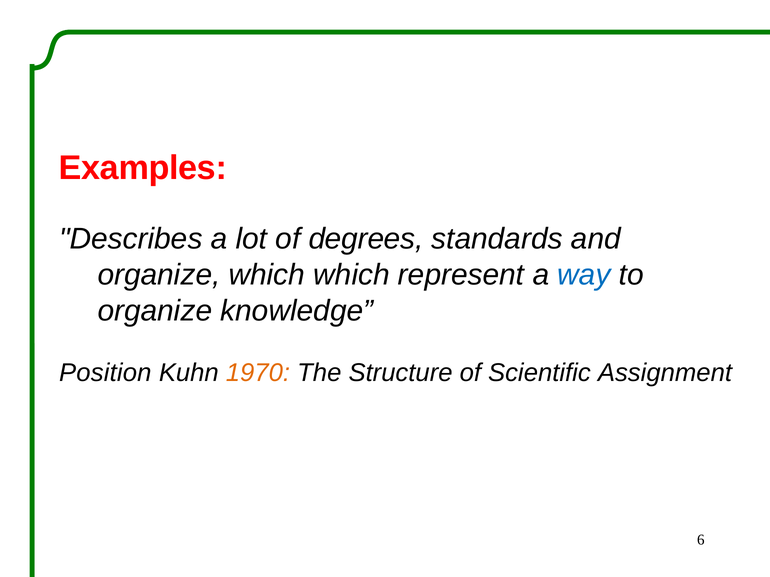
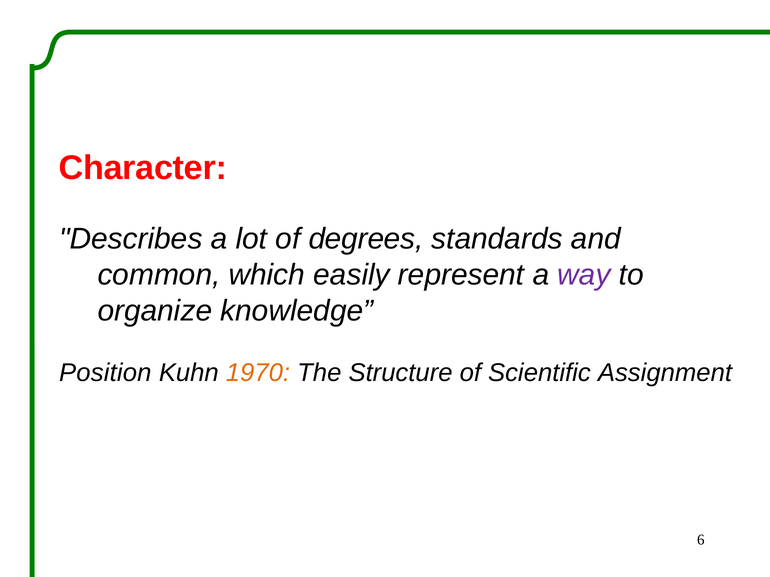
Examples: Examples -> Character
organize at (159, 275): organize -> common
which which: which -> easily
way colour: blue -> purple
